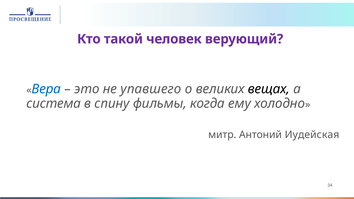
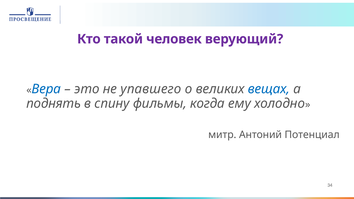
вещах colour: black -> blue
система: система -> поднять
Иудейская: Иудейская -> Потенциал
